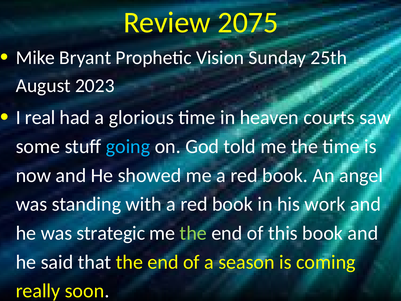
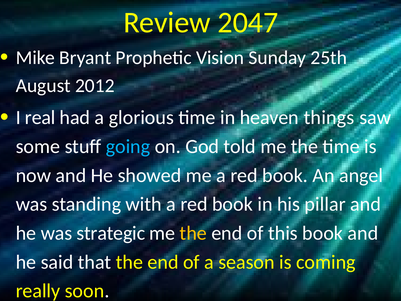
2075: 2075 -> 2047
2023: 2023 -> 2012
courts: courts -> things
work: work -> pillar
the at (193, 233) colour: light green -> yellow
